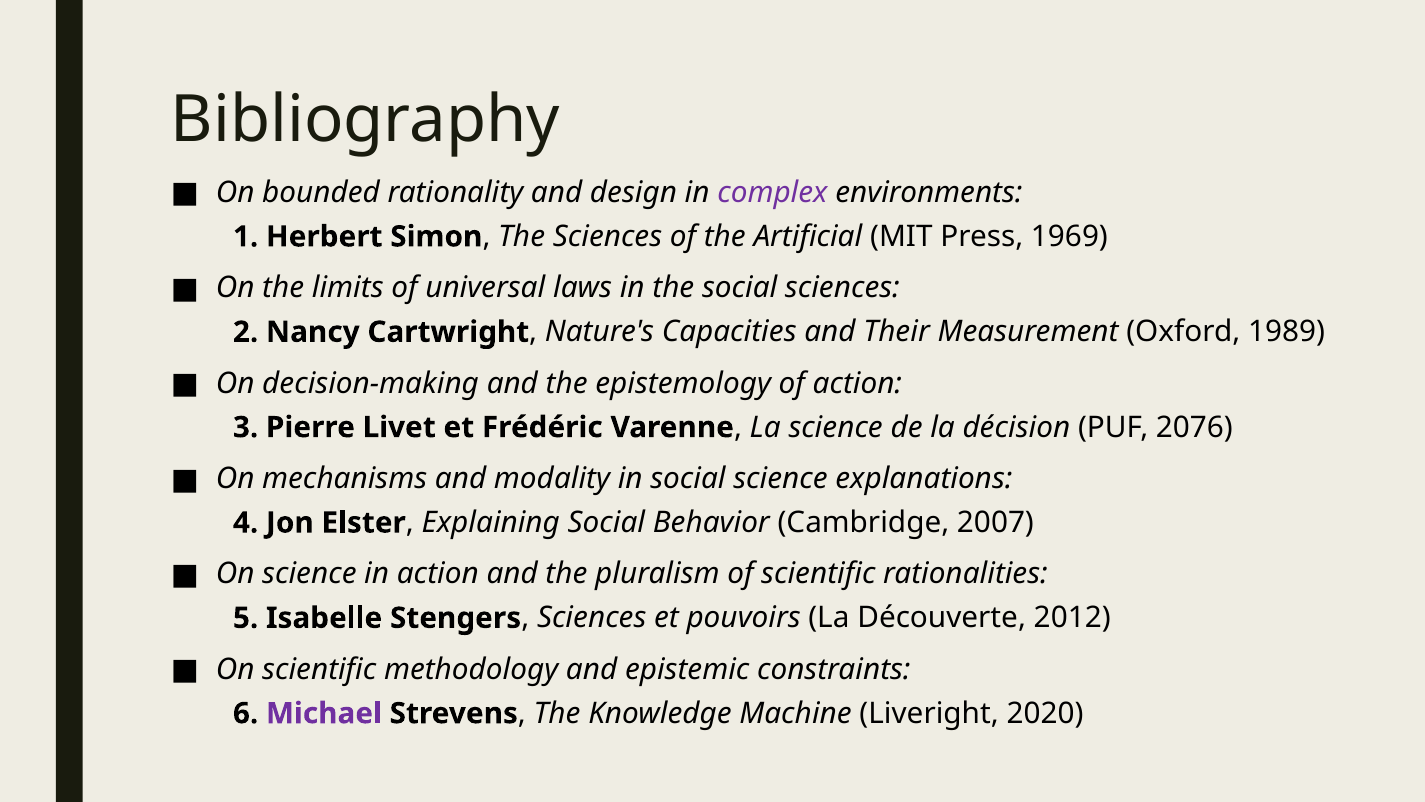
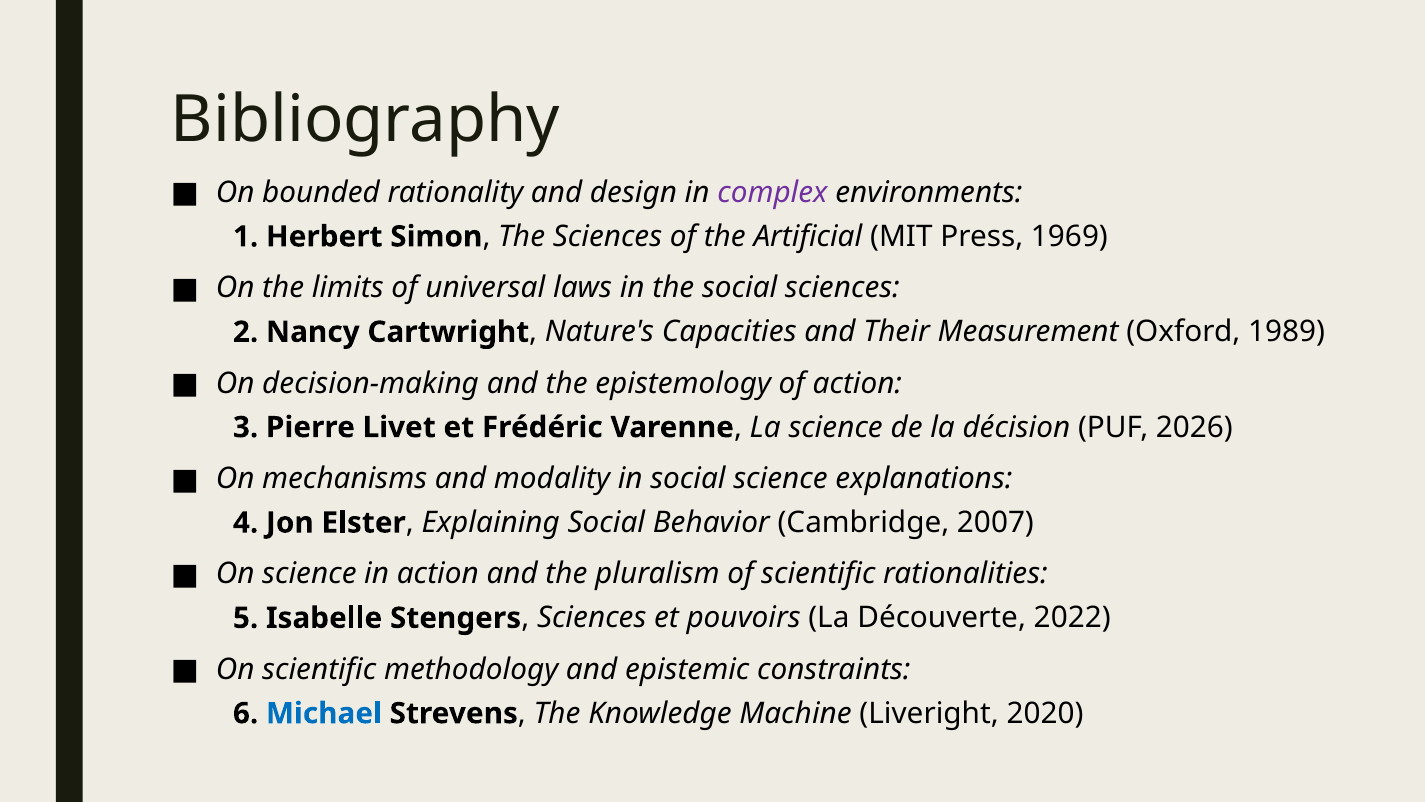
2076: 2076 -> 2026
2012: 2012 -> 2022
Michael colour: purple -> blue
